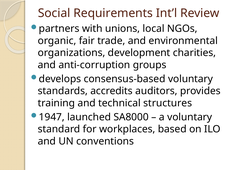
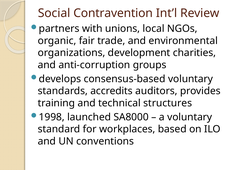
Requirements: Requirements -> Contravention
1947: 1947 -> 1998
